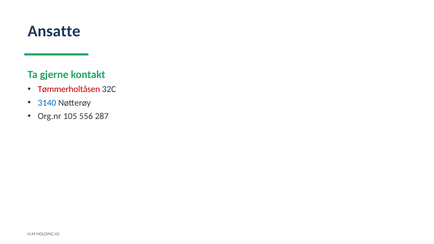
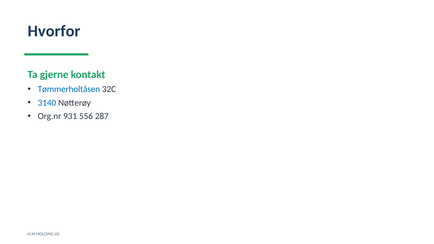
Ansatte: Ansatte -> Hvorfor
Tømmerholtåsen colour: red -> blue
105: 105 -> 931
